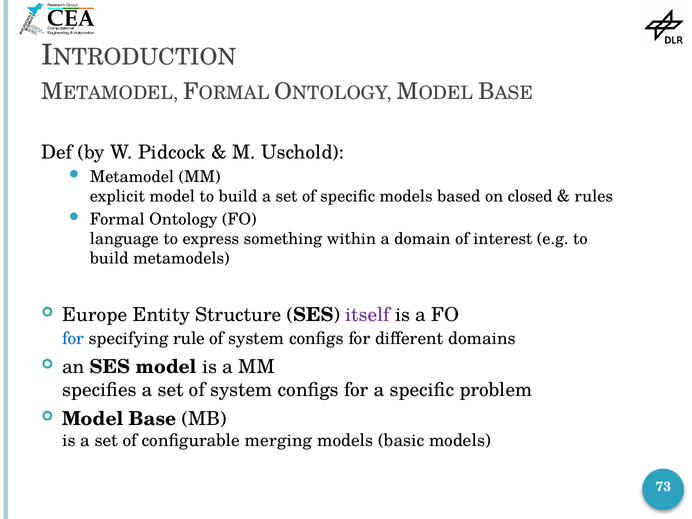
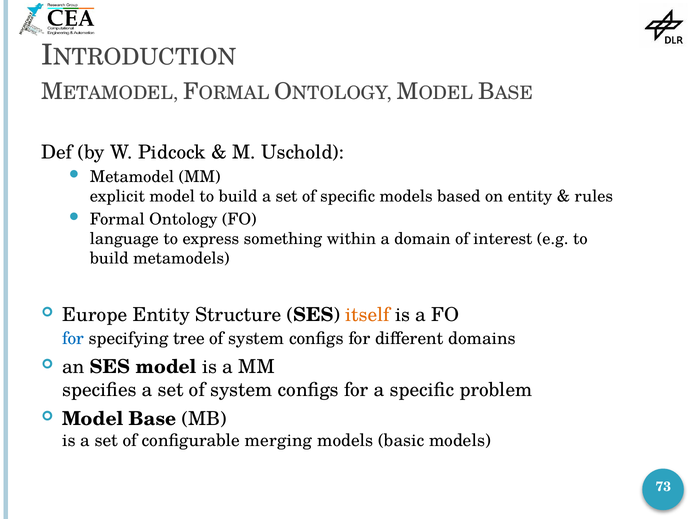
on closed: closed -> entity
itself colour: purple -> orange
rule: rule -> tree
